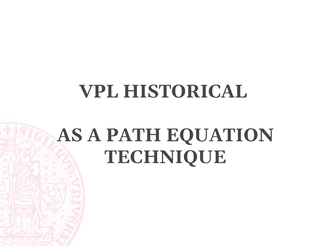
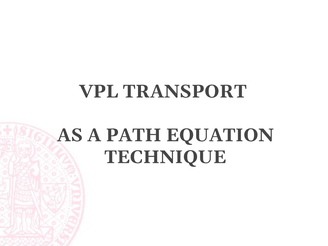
HISTORICAL: HISTORICAL -> TRANSPORT
